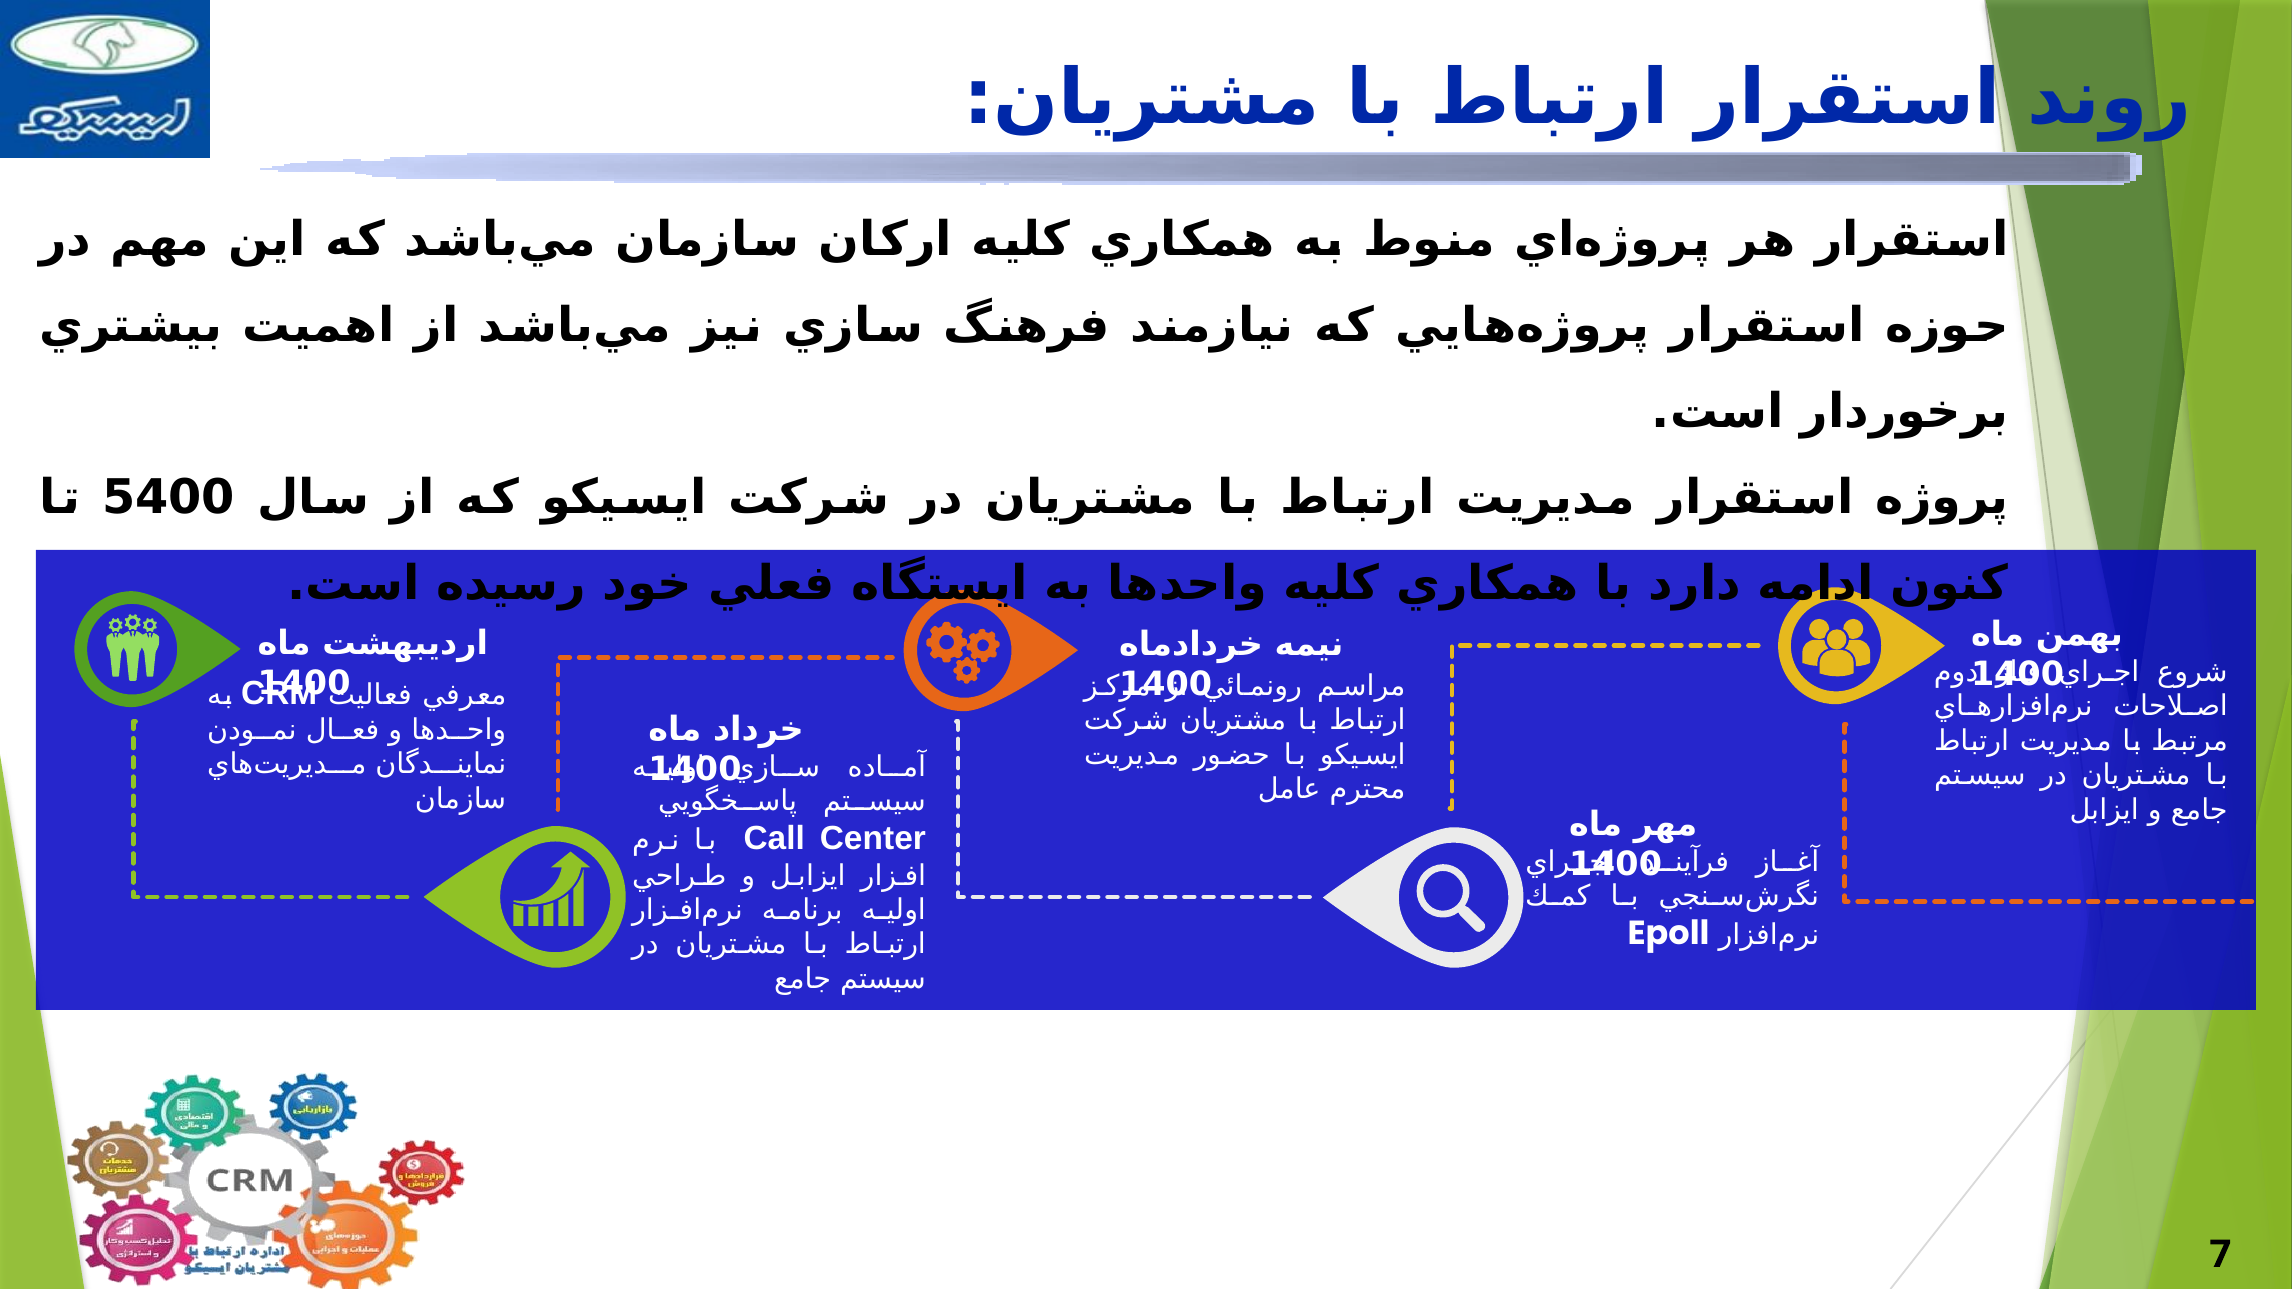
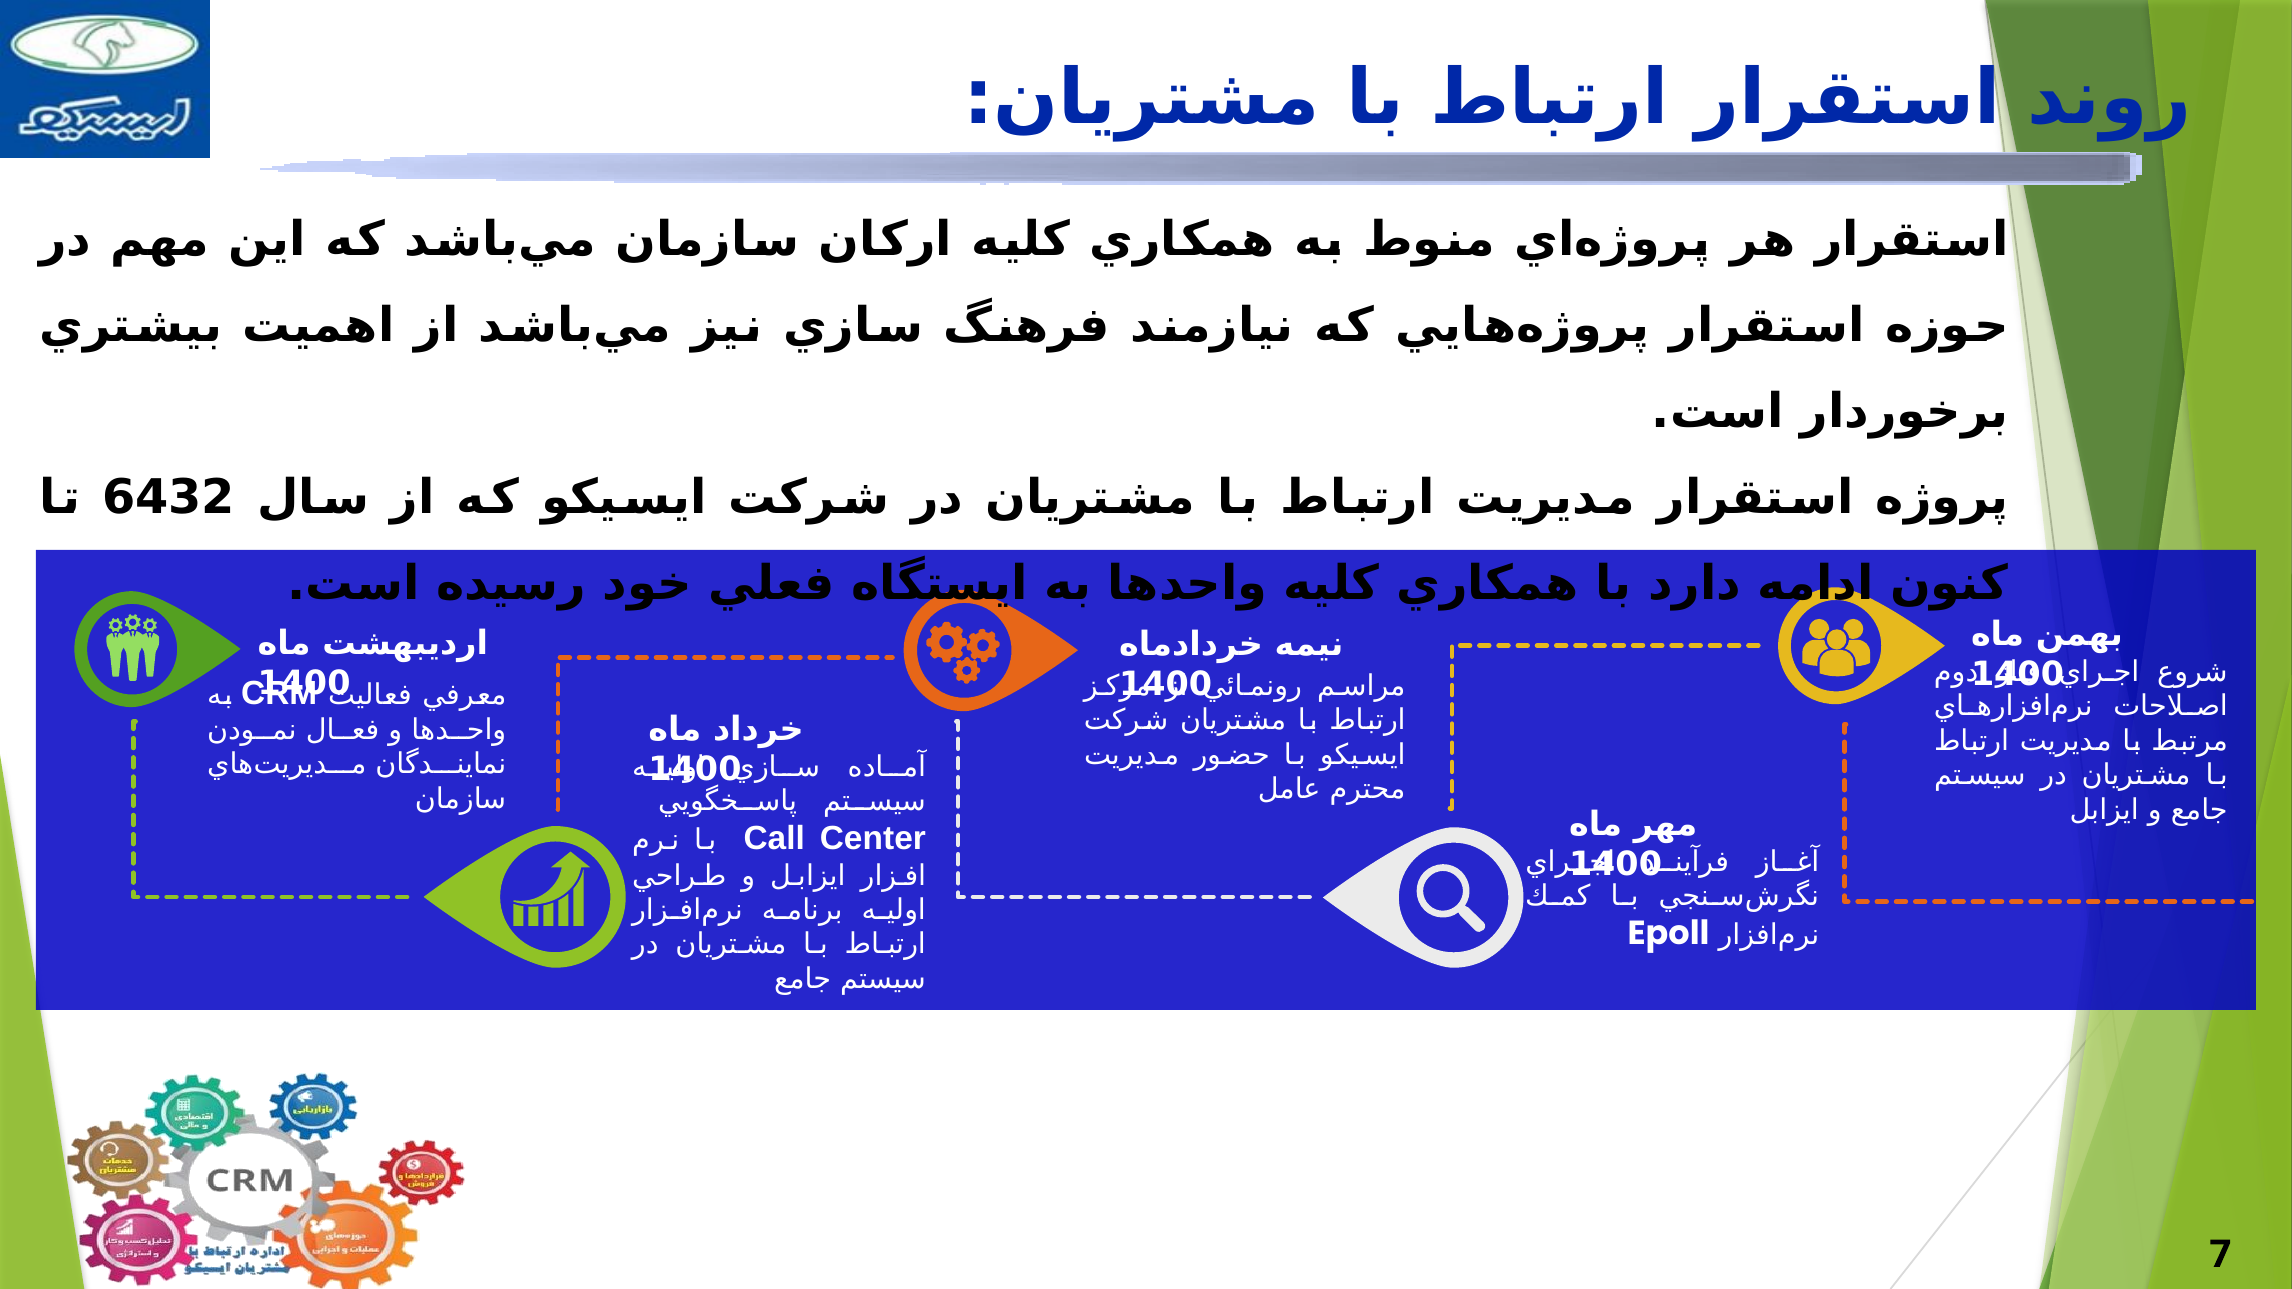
5400: 5400 -> 6432
